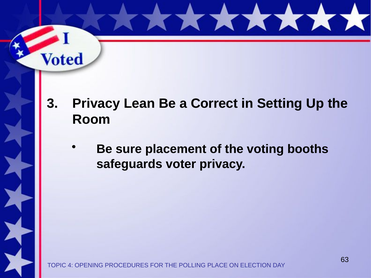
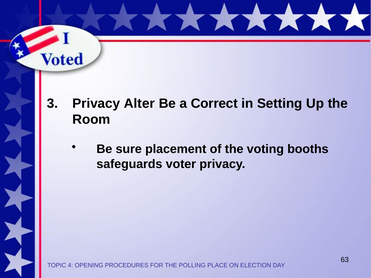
Lean: Lean -> Alter
